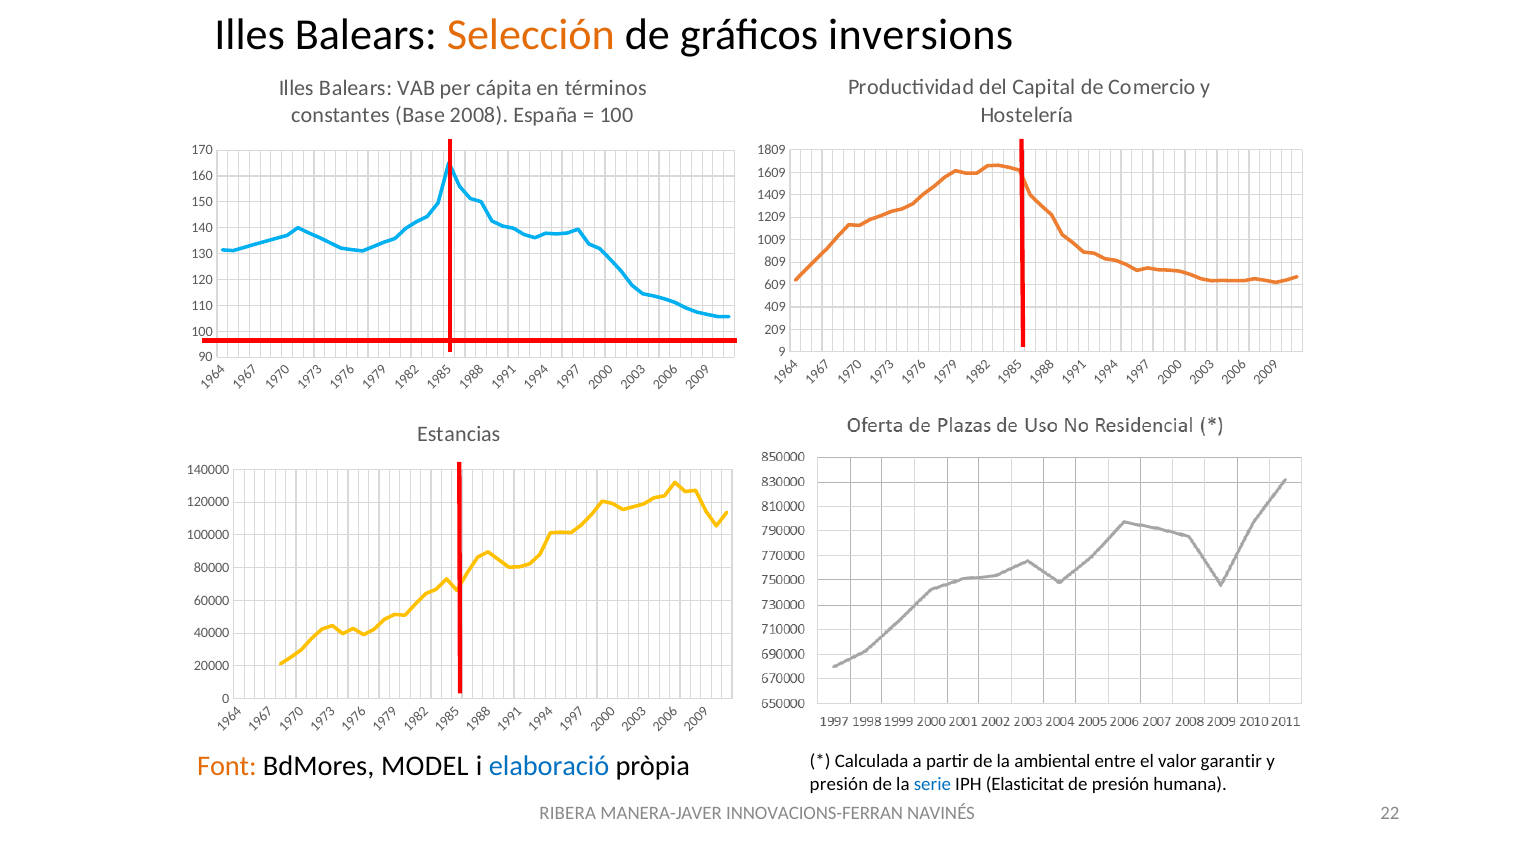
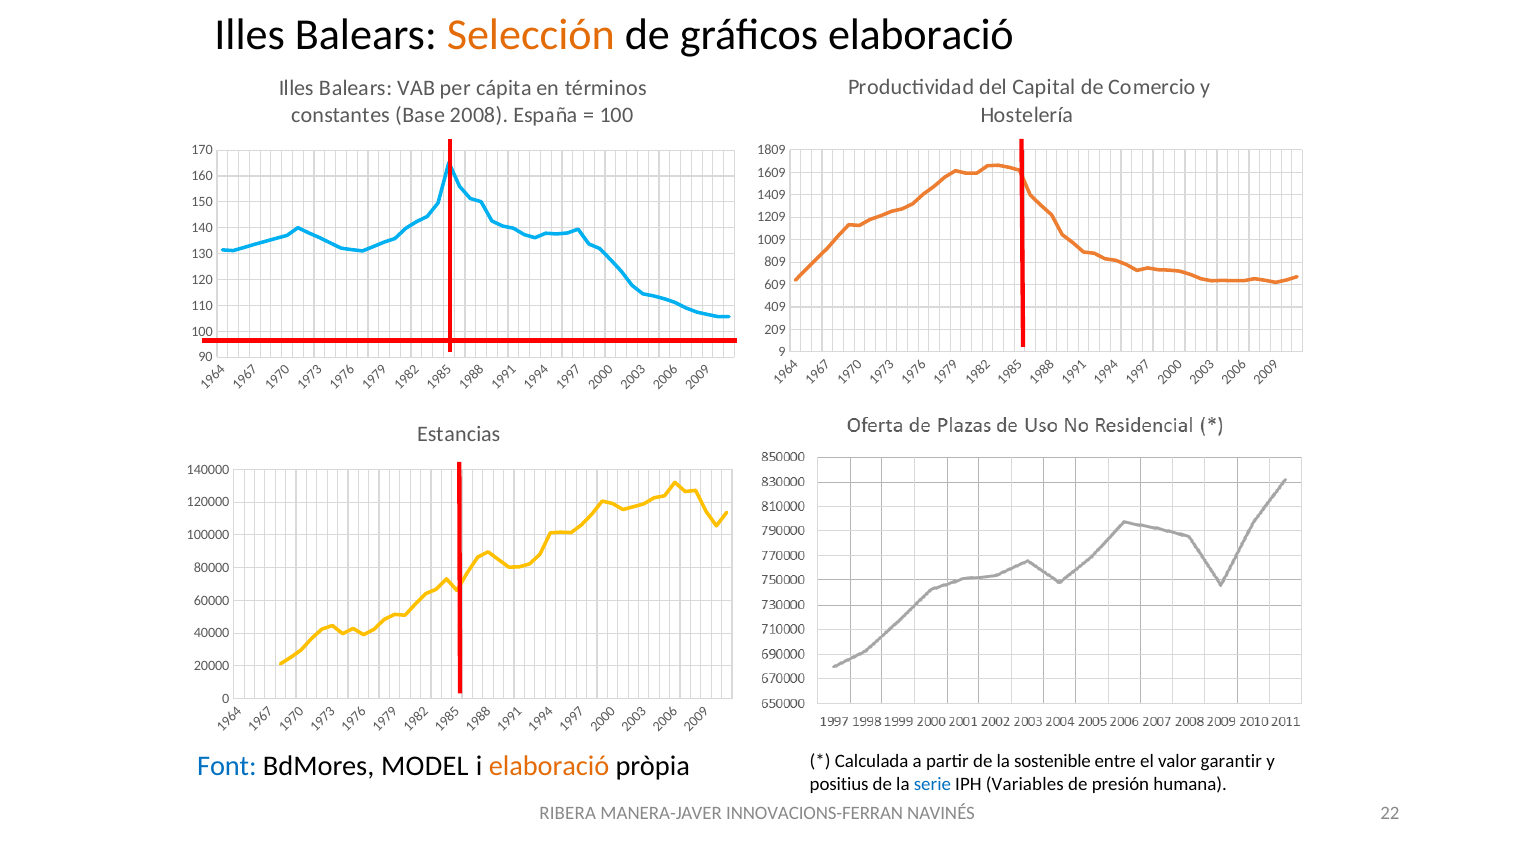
gráficos inversions: inversions -> elaboració
ambiental: ambiental -> sostenible
Font colour: orange -> blue
elaboració at (549, 766) colour: blue -> orange
presión at (839, 784): presión -> positius
Elasticitat: Elasticitat -> Variables
